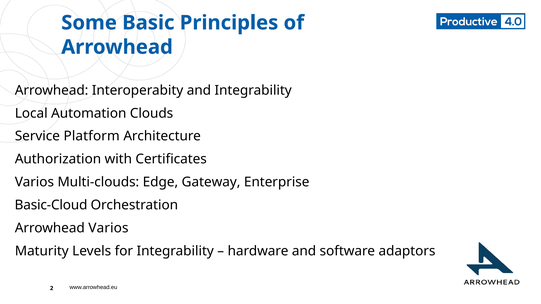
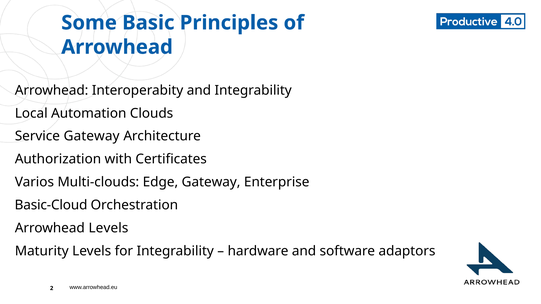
Service Platform: Platform -> Gateway
Arrowhead Varios: Varios -> Levels
